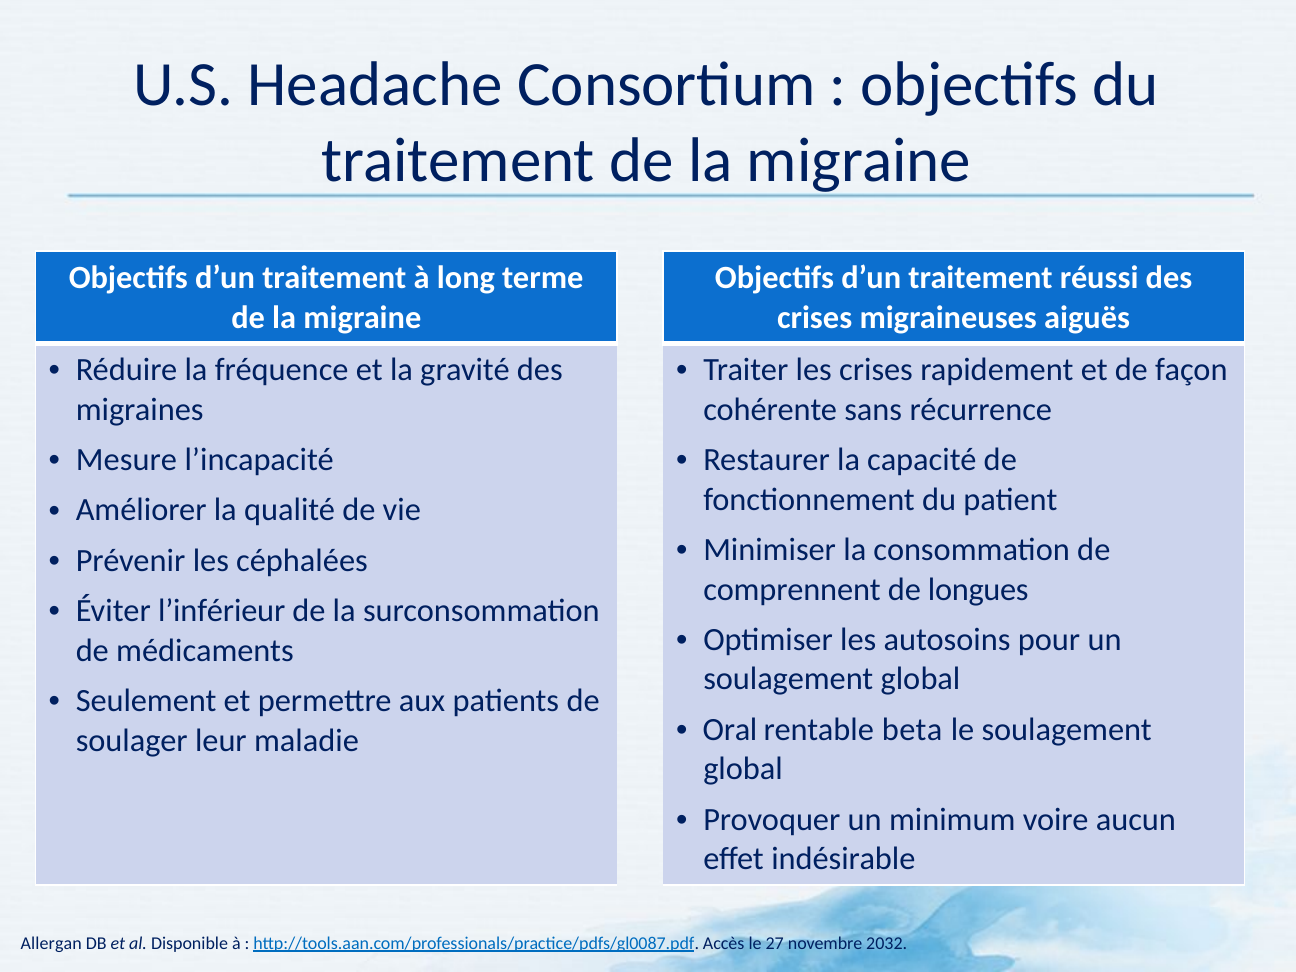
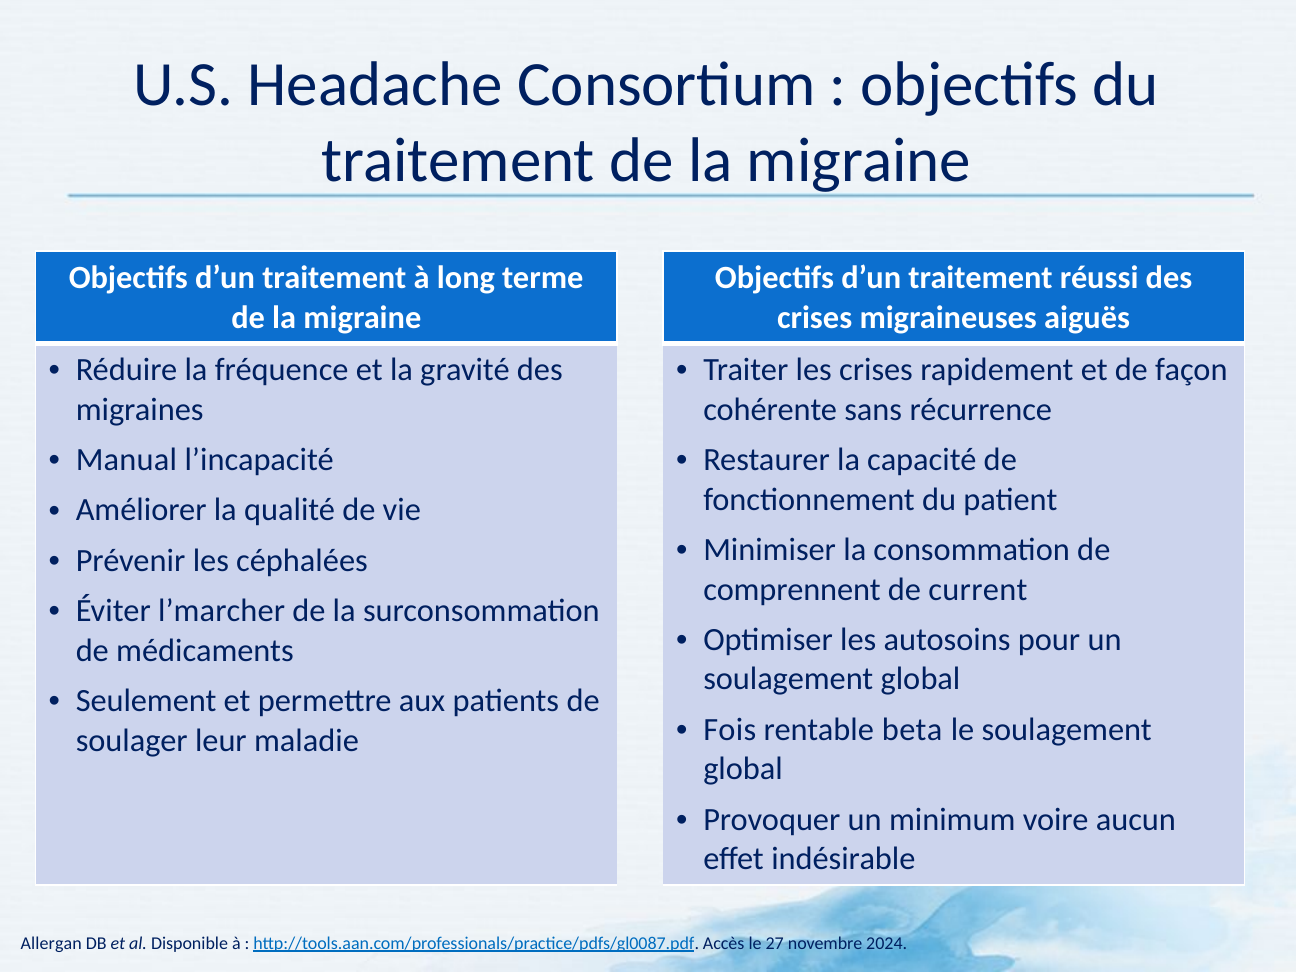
Mesure: Mesure -> Manual
longues: longues -> current
l’inférieur: l’inférieur -> l’marcher
Oral: Oral -> Fois
2032: 2032 -> 2024
